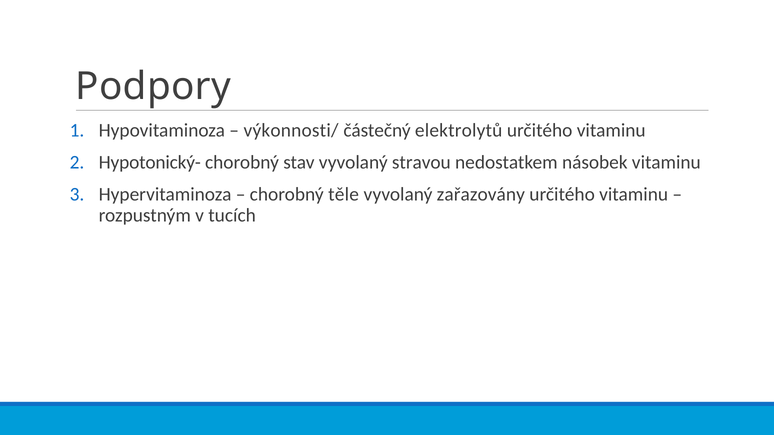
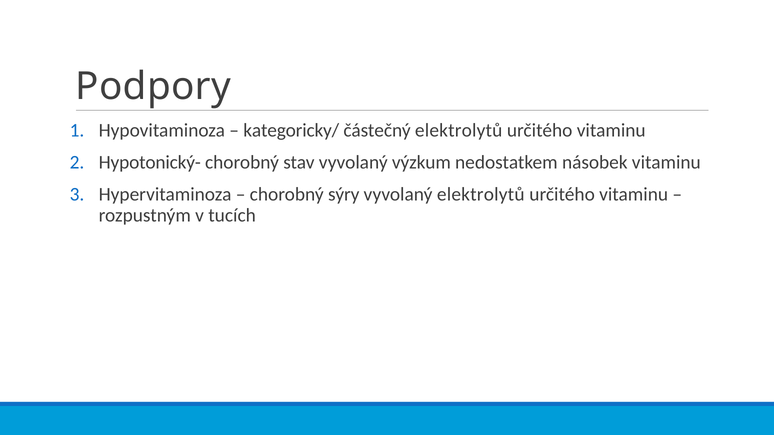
výkonnosti/: výkonnosti/ -> kategoricky/
stravou: stravou -> výzkum
těle: těle -> sýry
vyvolaný zařazovány: zařazovány -> elektrolytů
